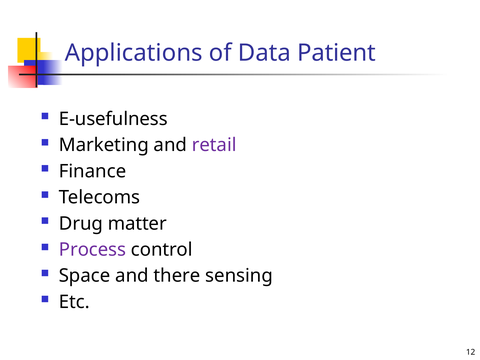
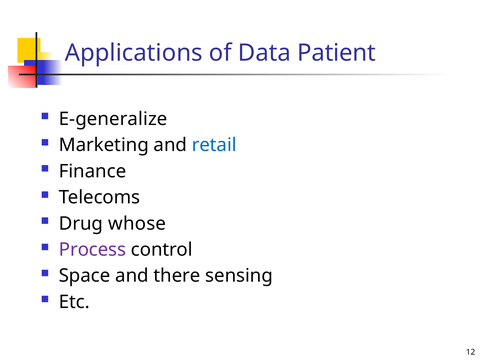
E-usefulness: E-usefulness -> E-generalize
retail colour: purple -> blue
matter: matter -> whose
